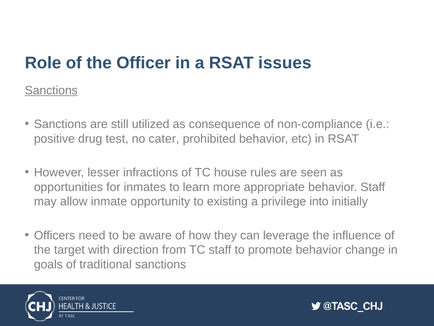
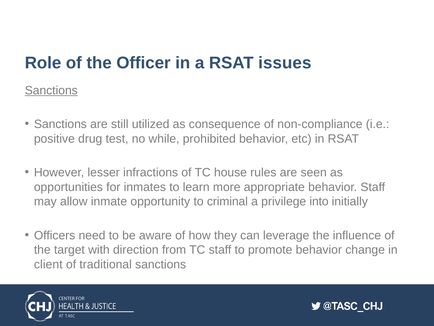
cater: cater -> while
existing: existing -> criminal
goals: goals -> client
